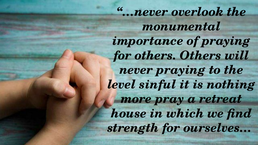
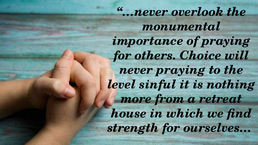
others Others: Others -> Choice
pray: pray -> from
